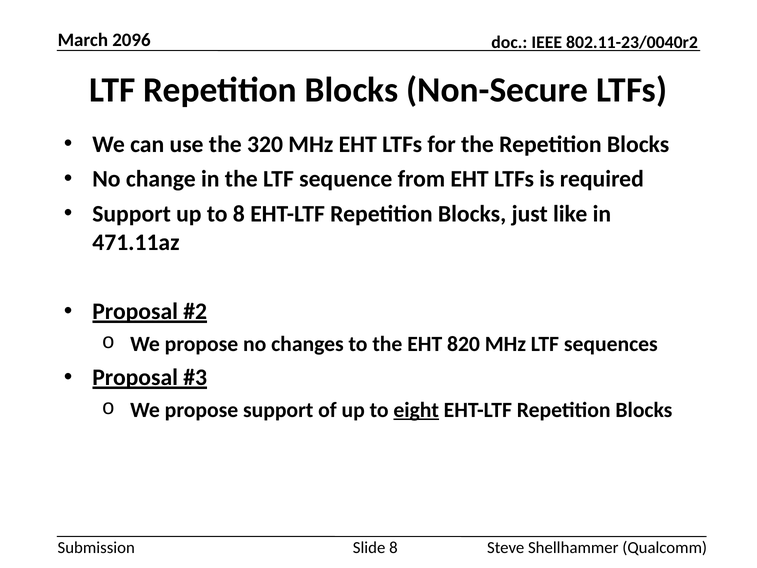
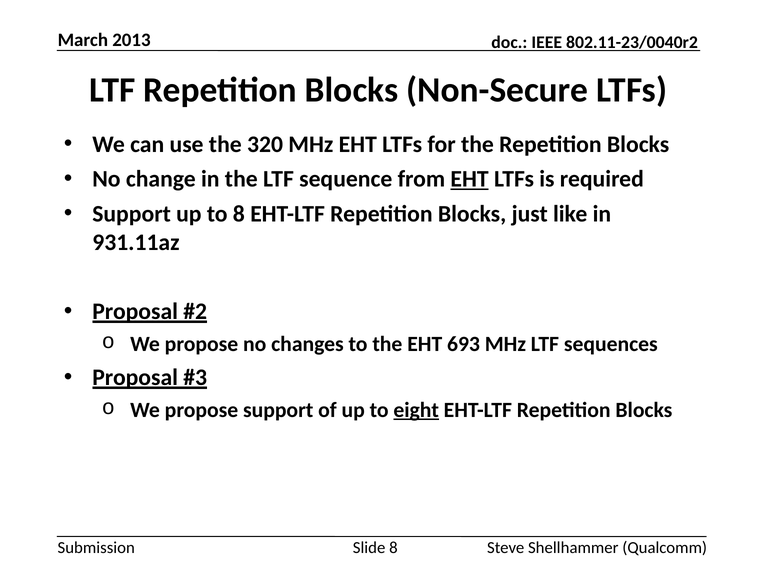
2096: 2096 -> 2013
EHT at (470, 179) underline: none -> present
471.11az: 471.11az -> 931.11az
820: 820 -> 693
